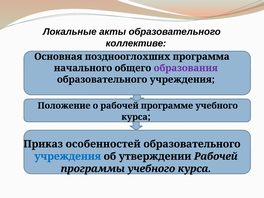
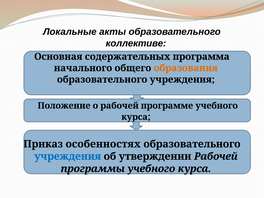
позднооглохших: позднооглохших -> содержательных
образования colour: purple -> orange
особенностей: особенностей -> особенностях
